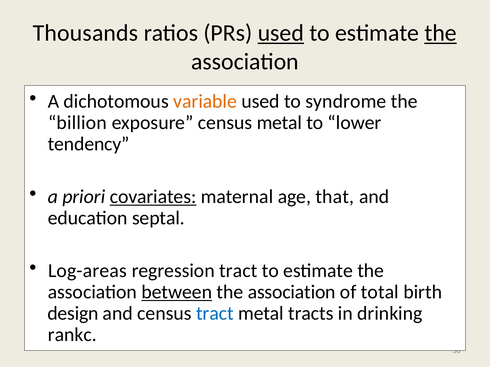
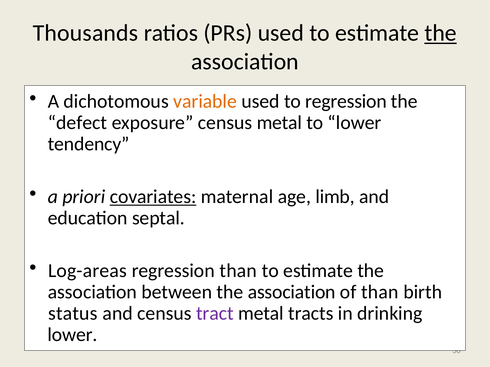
used at (281, 33) underline: present -> none
to syndrome: syndrome -> regression
billion: billion -> defect
that: that -> limb
regression tract: tract -> than
between underline: present -> none
of total: total -> than
design: design -> status
tract at (215, 314) colour: blue -> purple
rankc at (72, 335): rankc -> lower
